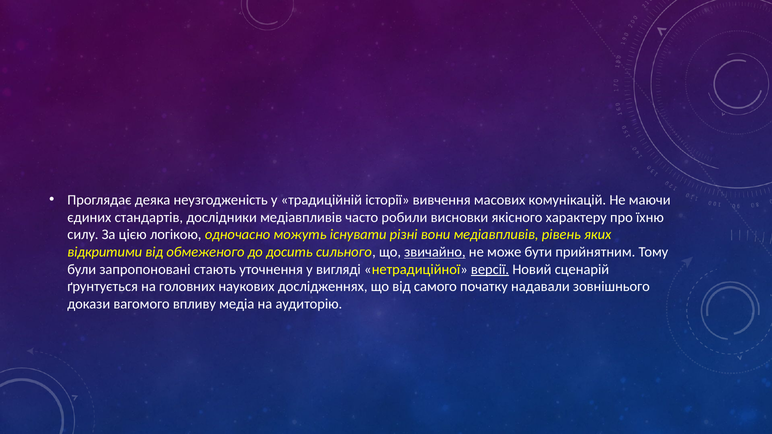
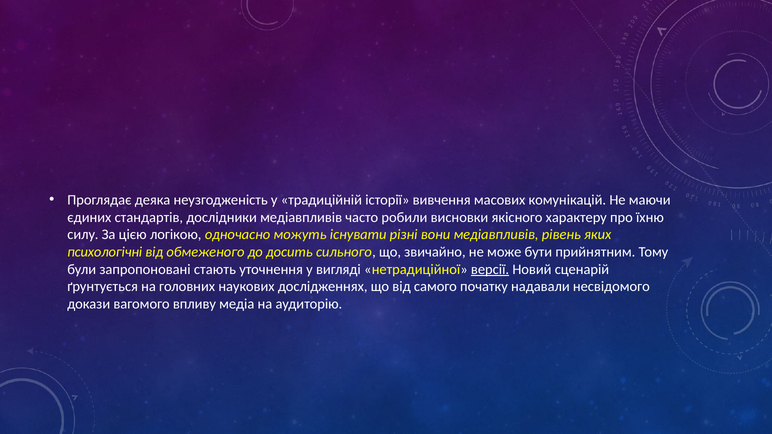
відкритими: відкритими -> психологічні
звичайно underline: present -> none
зовнішнього: зовнішнього -> несвідомого
